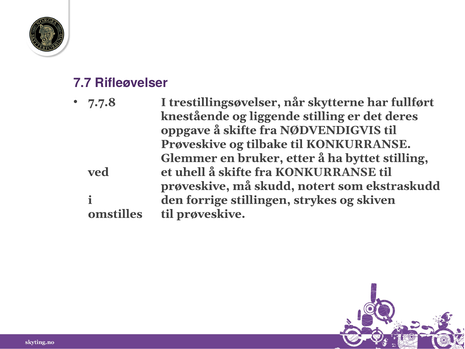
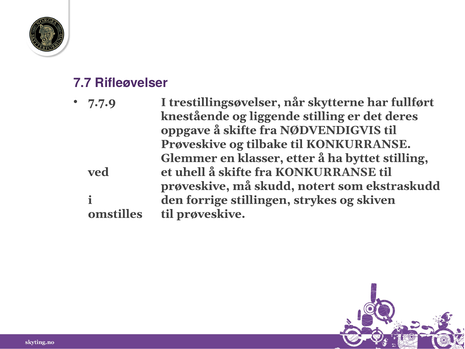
7.7.8: 7.7.8 -> 7.7.9
bruker: bruker -> klasser
